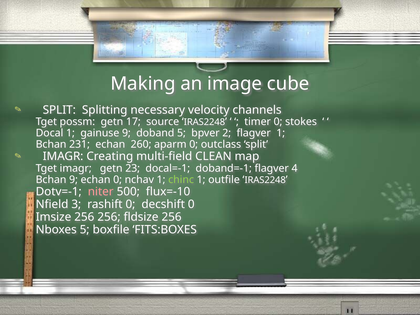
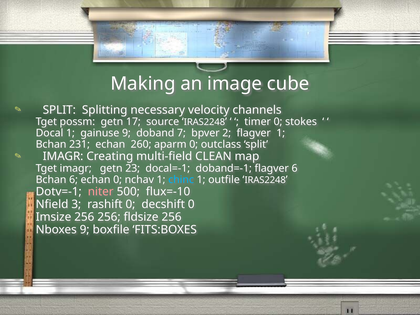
doband 5: 5 -> 7
flagver 4: 4 -> 6
Bchan 9: 9 -> 6
chinc colour: light green -> light blue
Nboxes 5: 5 -> 9
